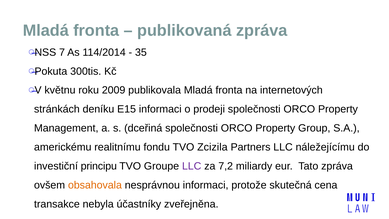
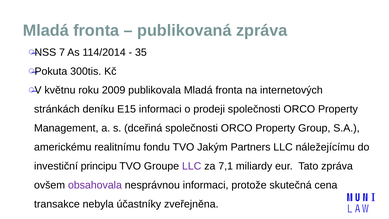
Zcizila: Zcizila -> Jakým
7,2: 7,2 -> 7,1
obsahovala colour: orange -> purple
